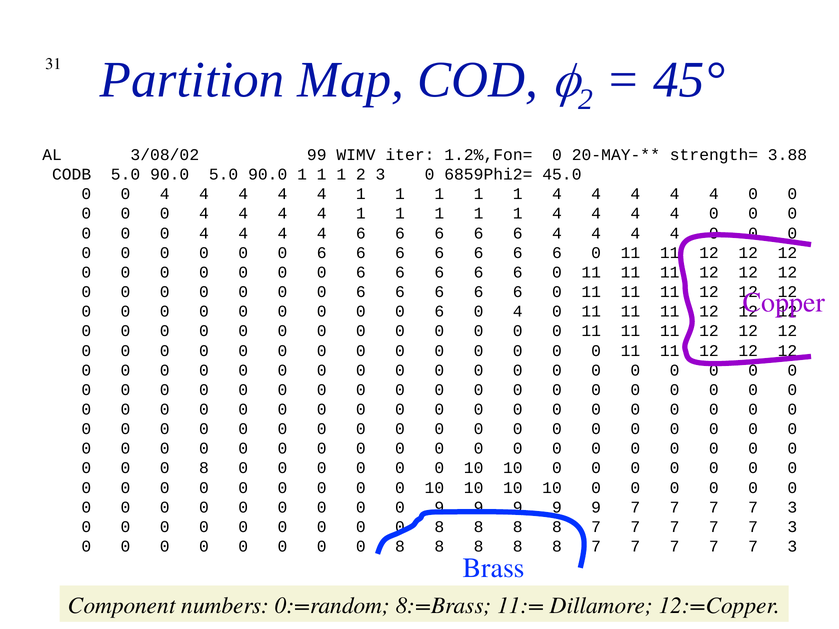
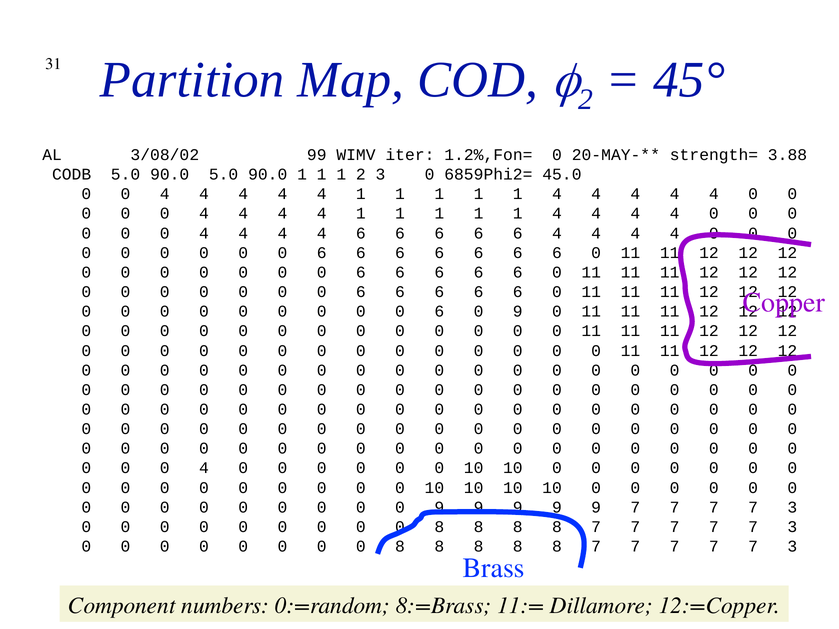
6 0 4: 4 -> 9
8 at (204, 468): 8 -> 4
